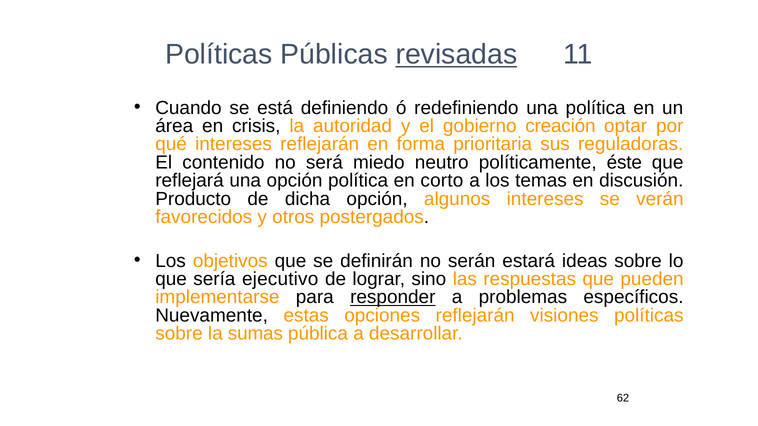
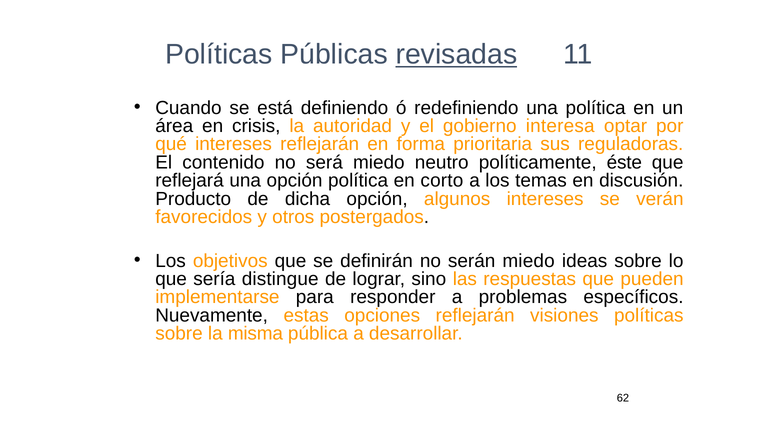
creación: creación -> interesa
serán estará: estará -> miedo
ejecutivo: ejecutivo -> distingue
responder underline: present -> none
sumas: sumas -> misma
